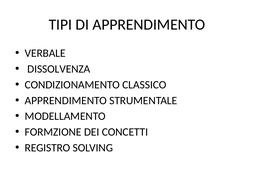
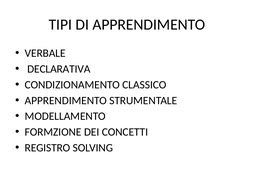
DISSOLVENZA: DISSOLVENZA -> DECLARATIVA
